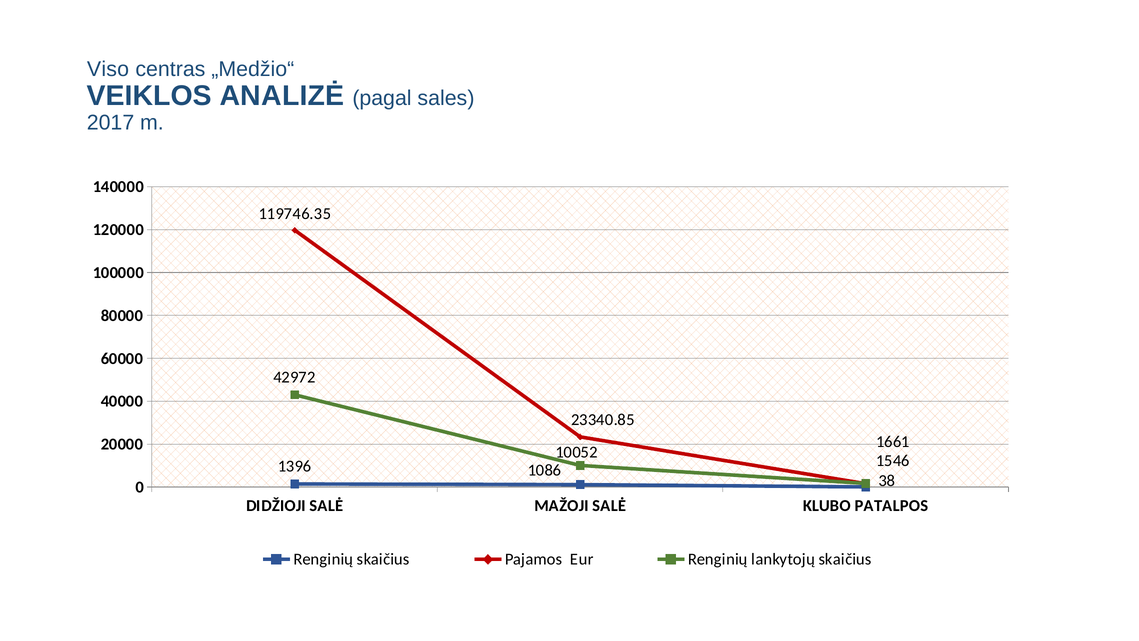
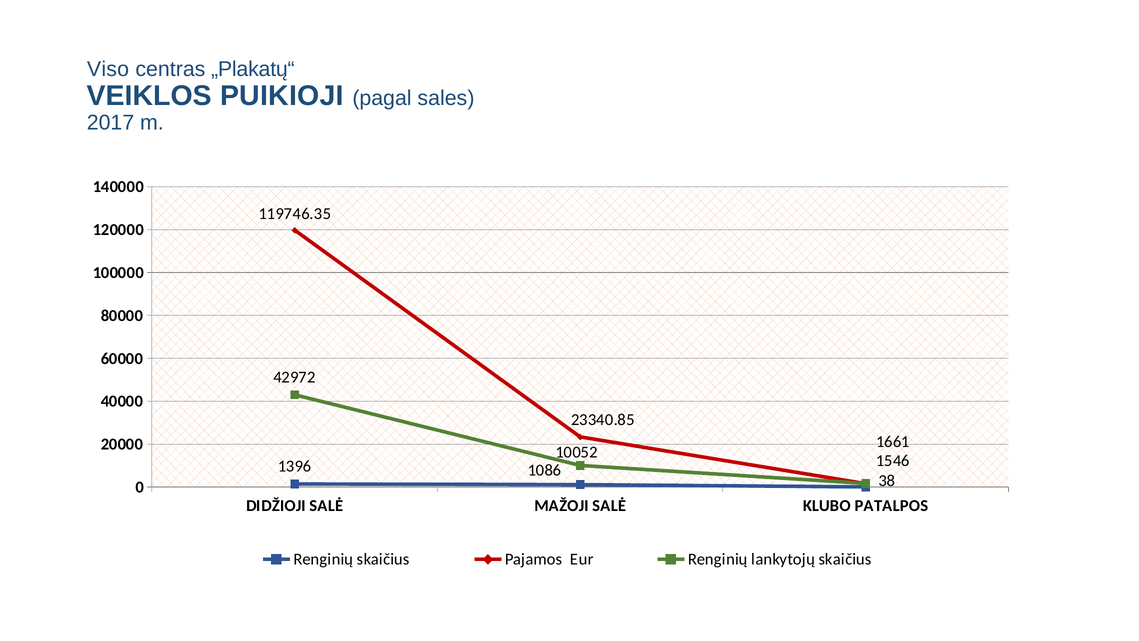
„Medžio“: „Medžio“ -> „Plakatų“
ANALIZĖ: ANALIZĖ -> PUIKIOJI
